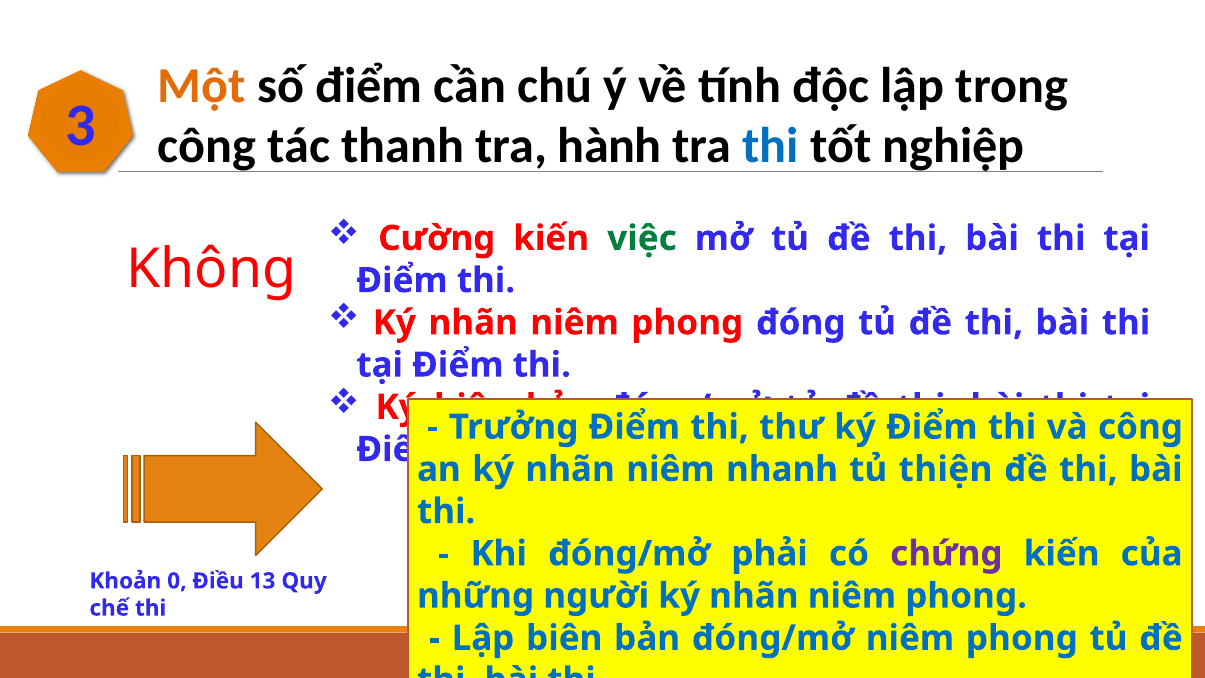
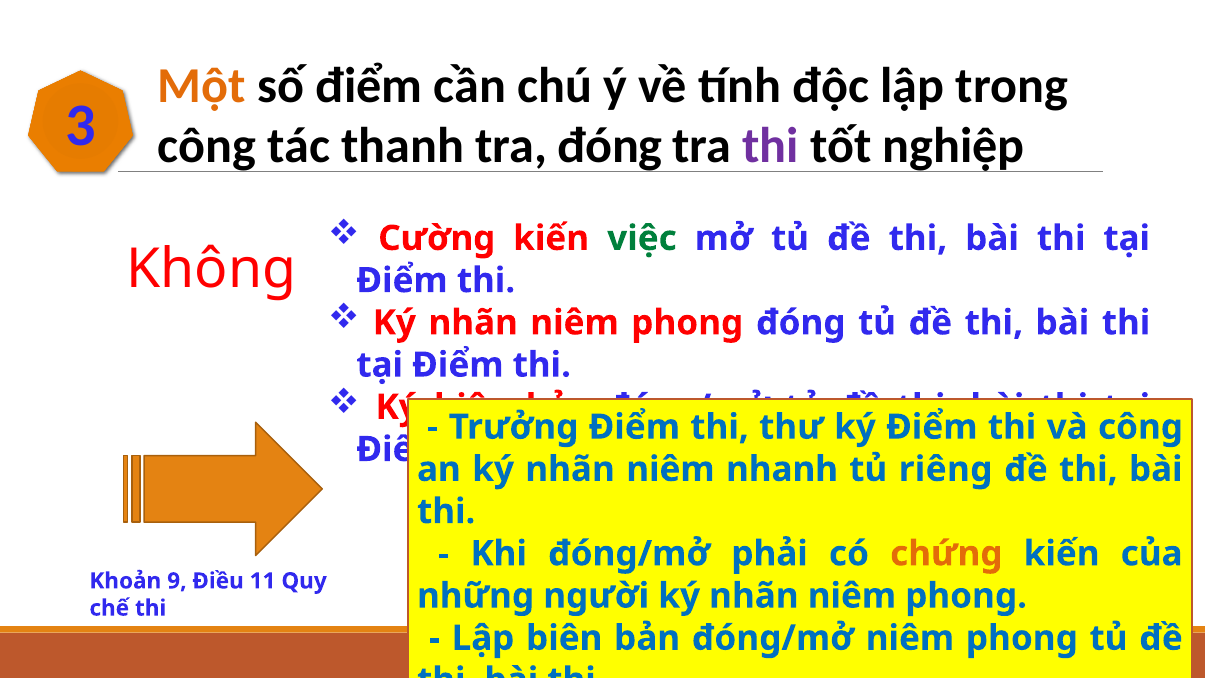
tra hành: hành -> đóng
thi at (770, 146) colour: blue -> purple
thiện: thiện -> riêng
chứng colour: purple -> orange
0: 0 -> 9
13: 13 -> 11
